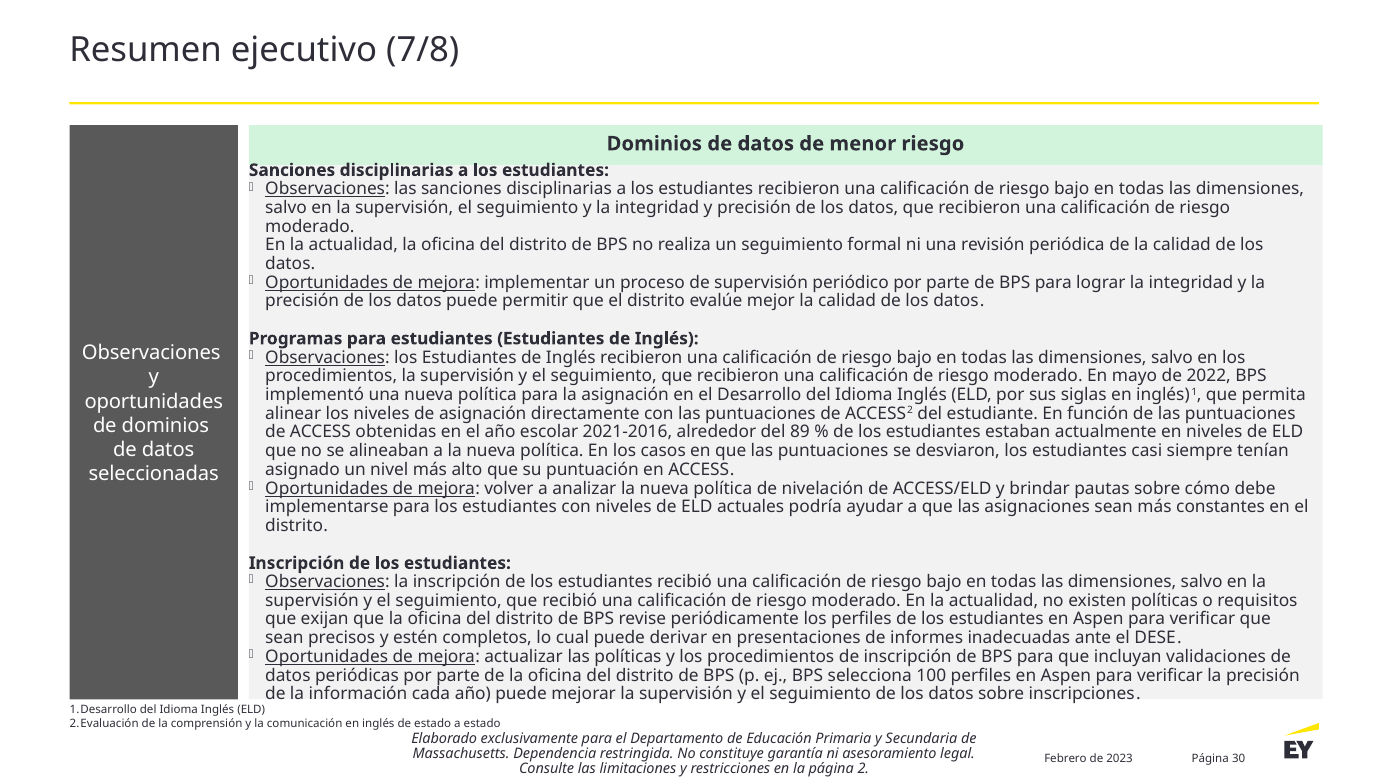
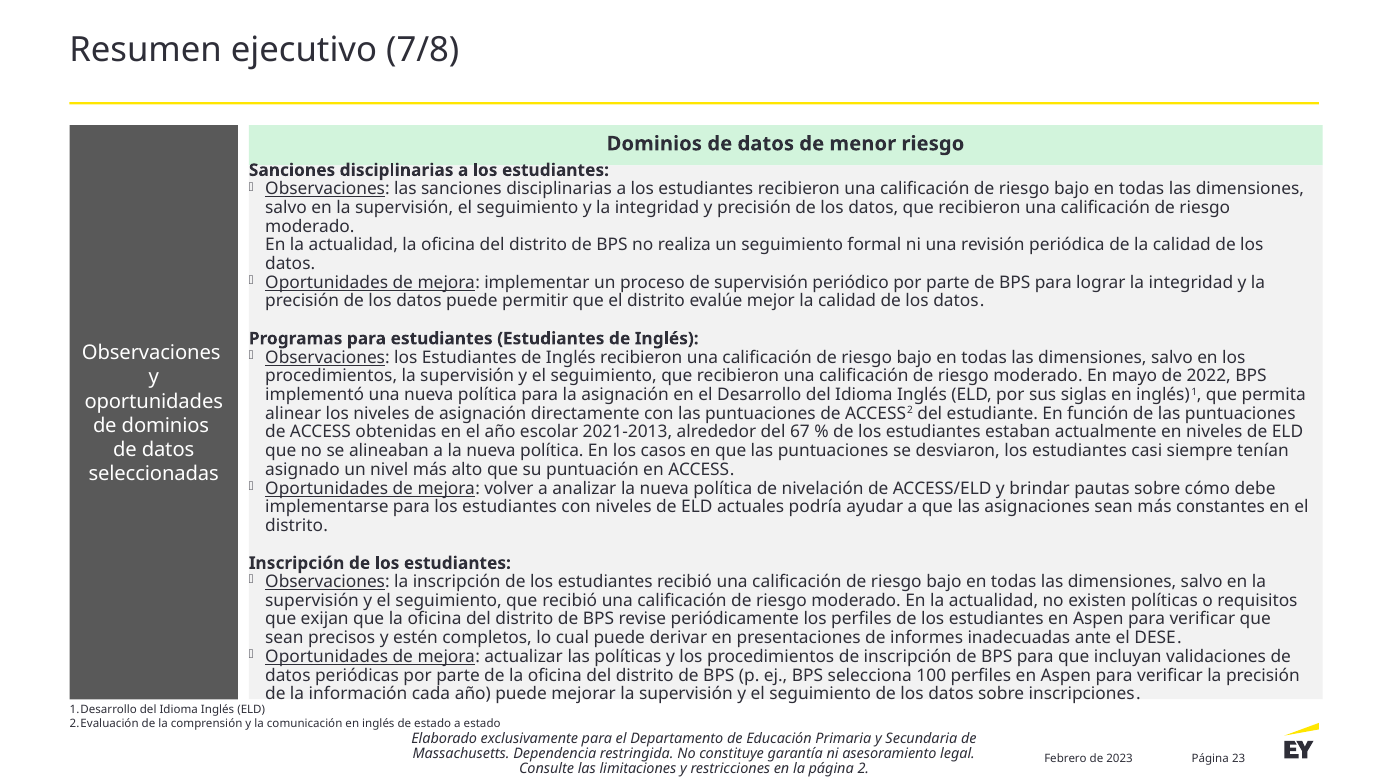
2021-2016: 2021-2016 -> 2021-2013
89: 89 -> 67
30: 30 -> 23
